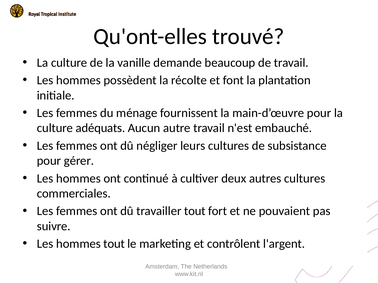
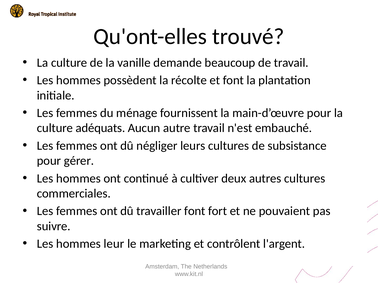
travailler tout: tout -> font
hommes tout: tout -> leur
